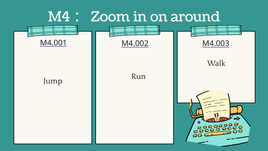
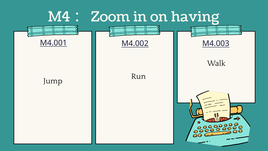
around: around -> having
